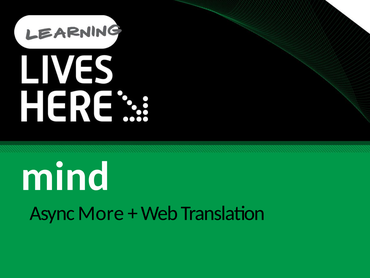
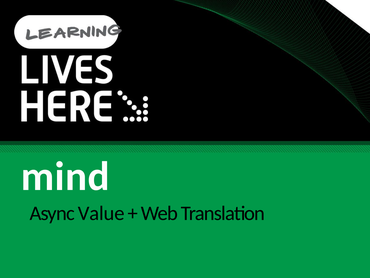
More: More -> Value
